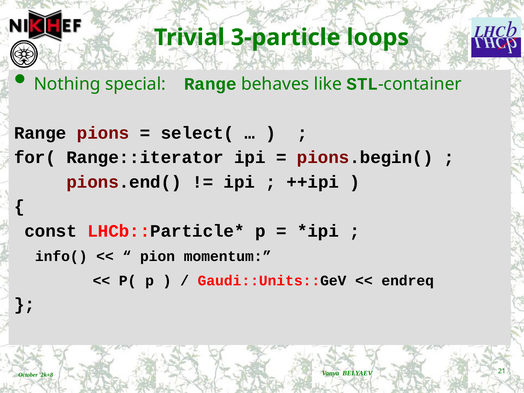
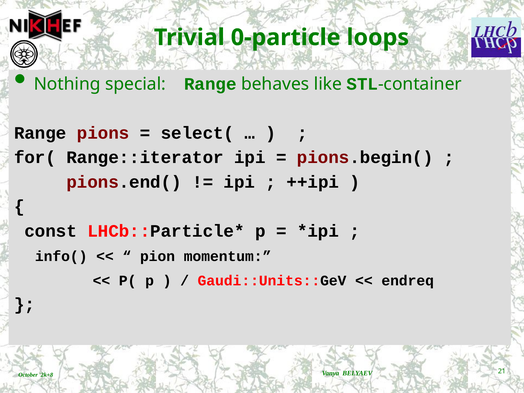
3-particle: 3-particle -> 0-particle
